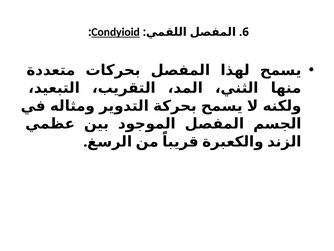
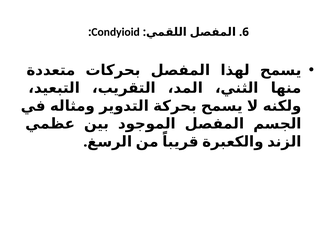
Condyioid underline: present -> none
